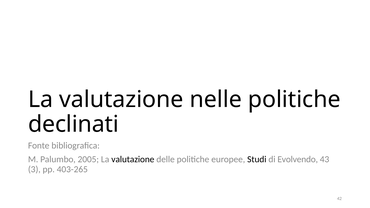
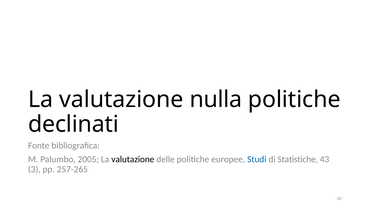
nelle: nelle -> nulla
Studi colour: black -> blue
Evolvendo: Evolvendo -> Statistiche
403-265: 403-265 -> 257-265
